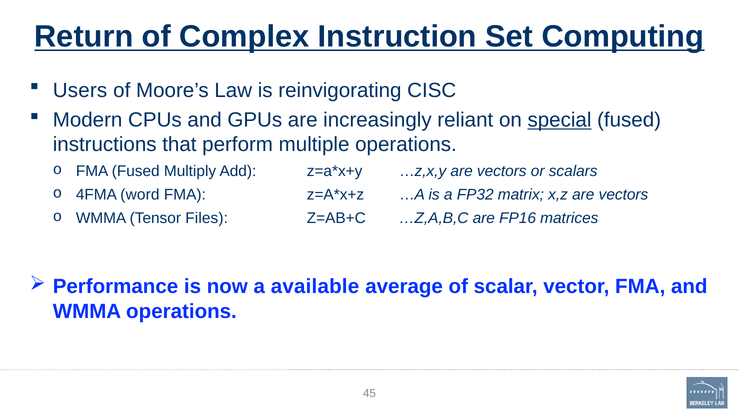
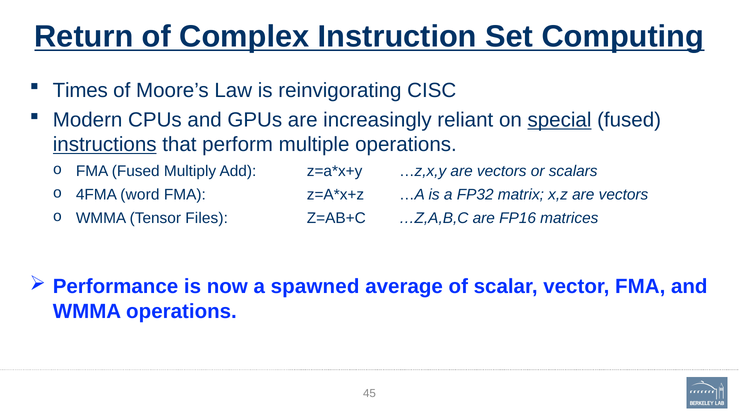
Users: Users -> Times
instructions underline: none -> present
available: available -> spawned
